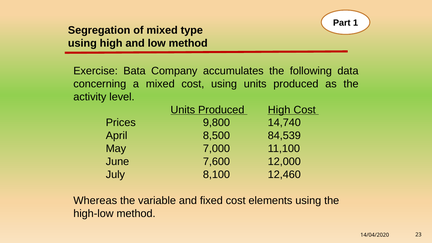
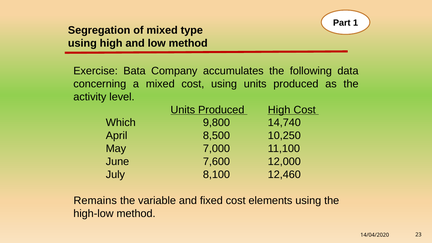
Prices: Prices -> Which
84,539: 84,539 -> 10,250
Whereas: Whereas -> Remains
